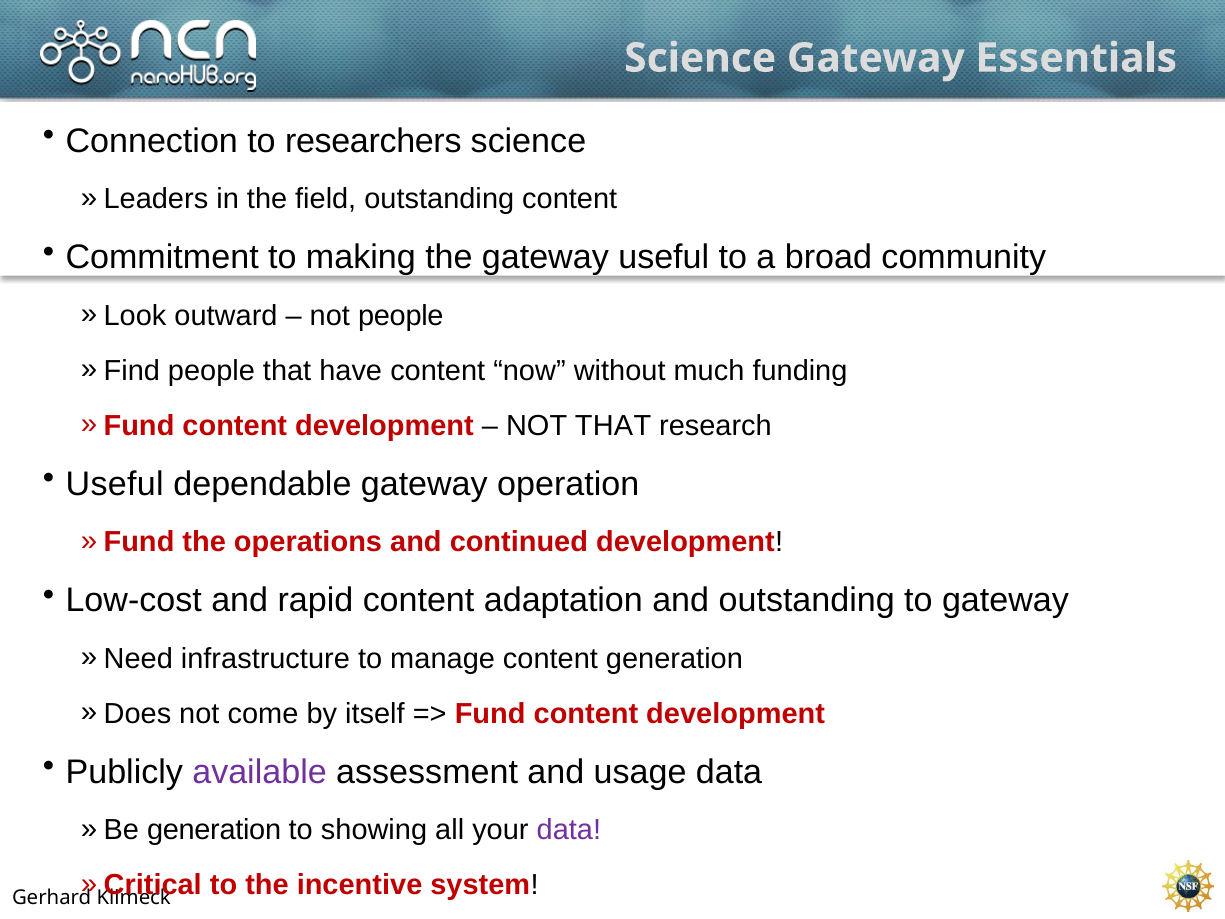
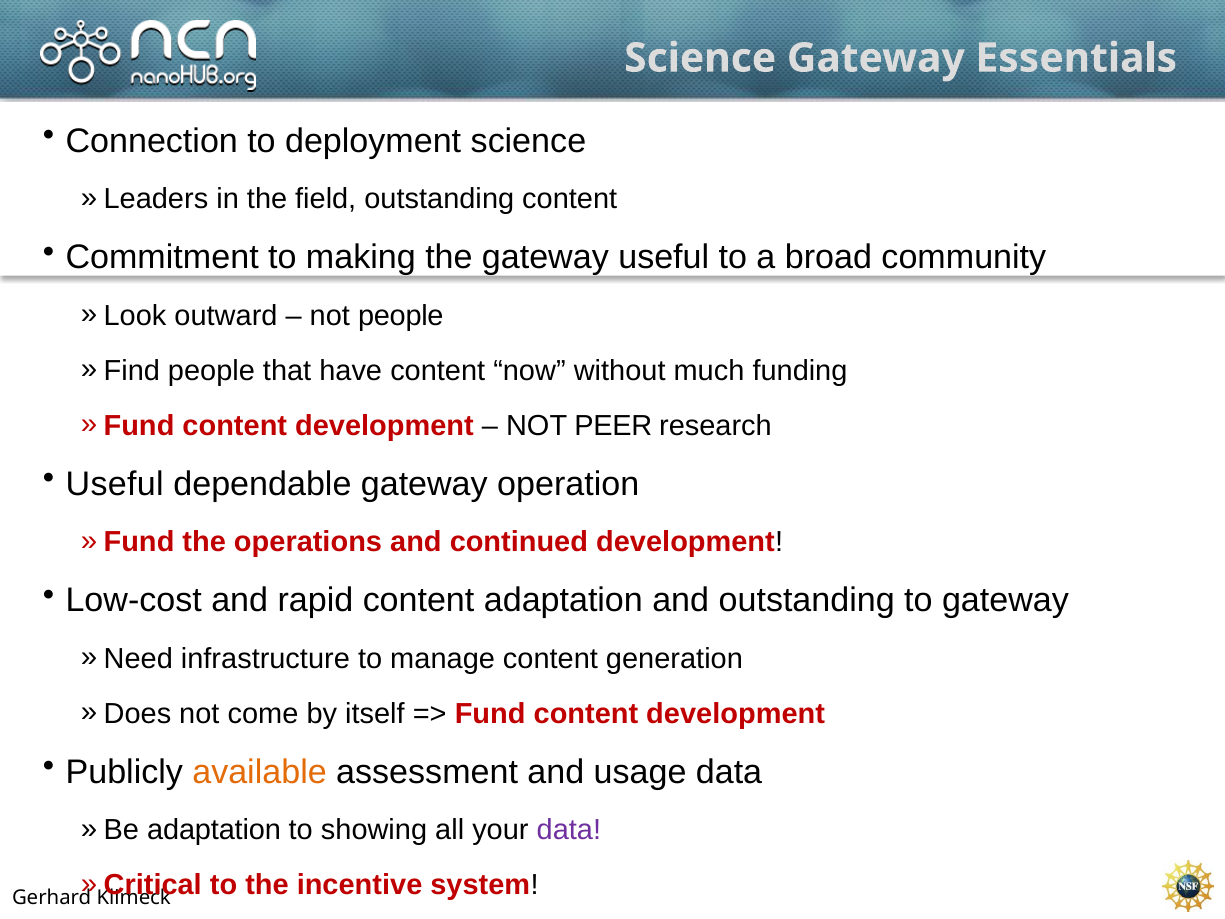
researchers: researchers -> deployment
NOT THAT: THAT -> PEER
available colour: purple -> orange
generation at (214, 830): generation -> adaptation
